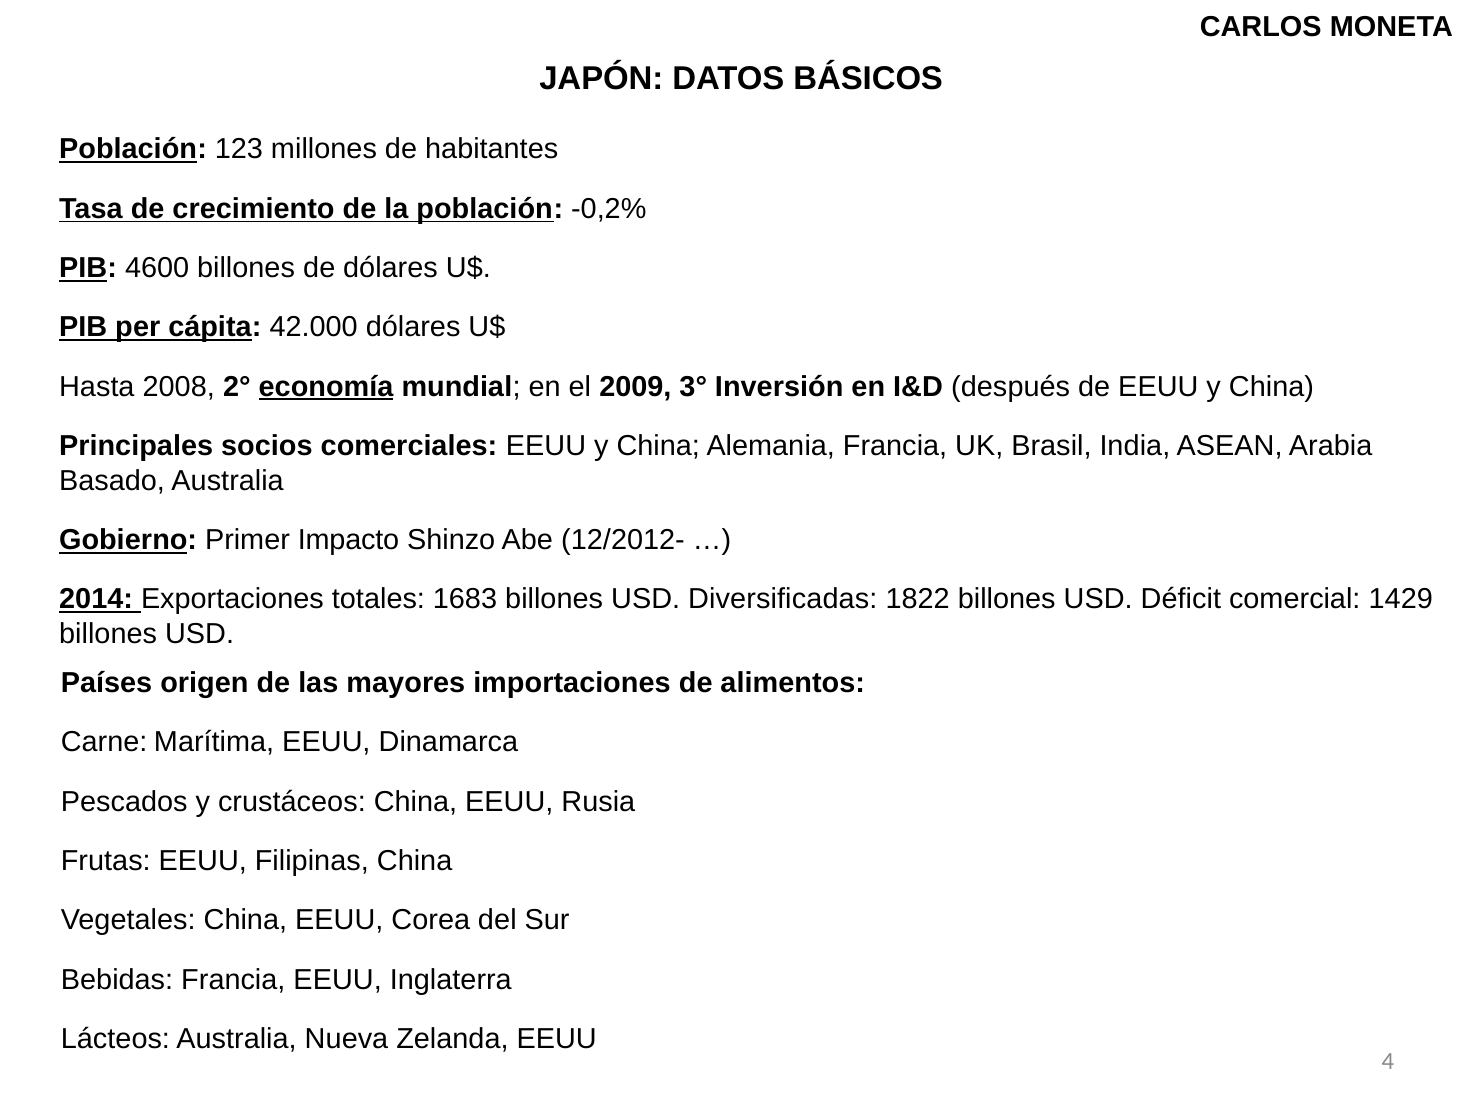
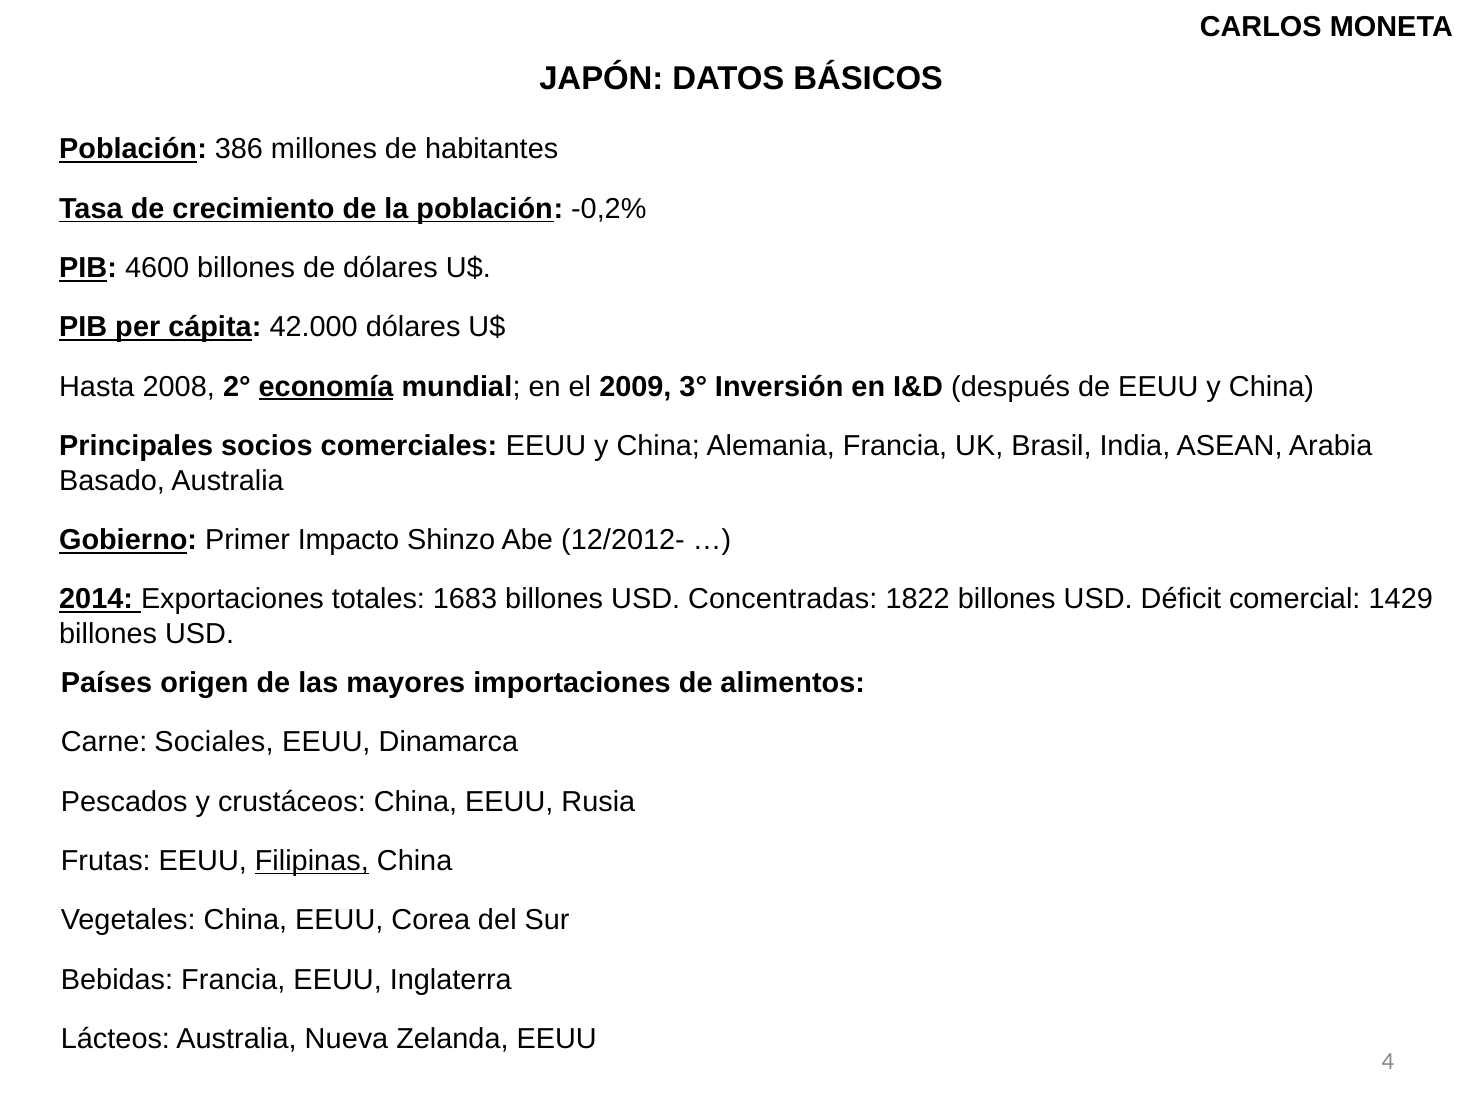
123: 123 -> 386
Diversificadas: Diversificadas -> Concentradas
Marítima: Marítima -> Sociales
Filipinas underline: none -> present
